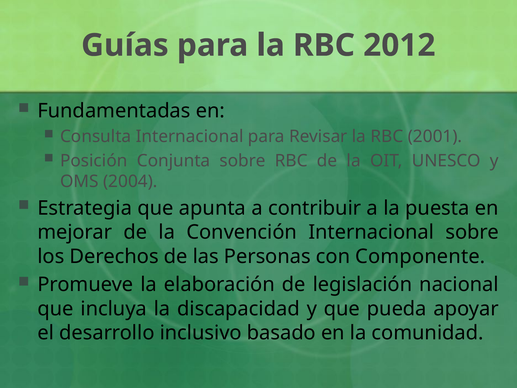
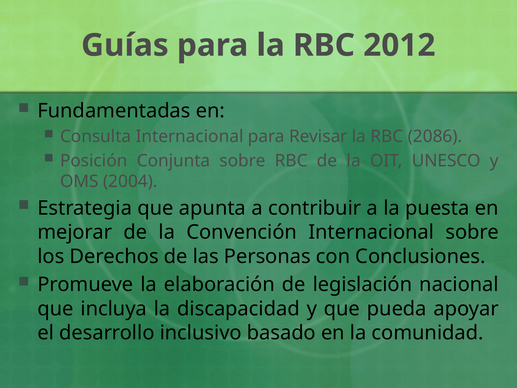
2001: 2001 -> 2086
Componente: Componente -> Conclusiones
